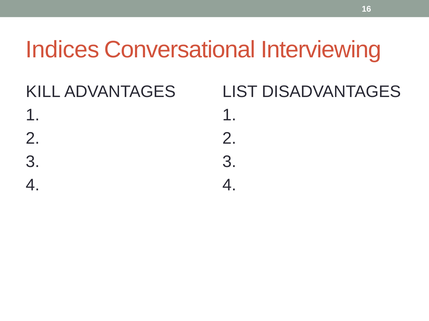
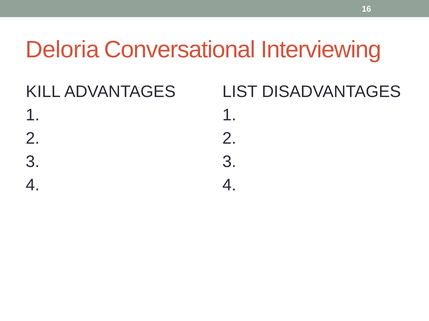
Indices: Indices -> Deloria
